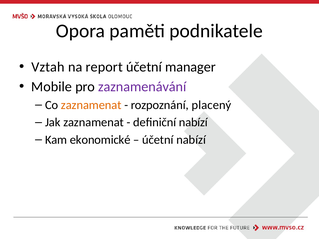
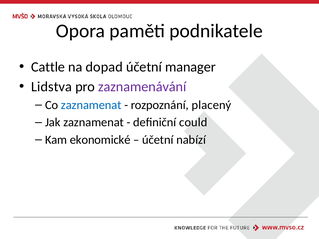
Vztah: Vztah -> Cattle
report: report -> dopad
Mobile: Mobile -> Lidstva
zaznamenat at (91, 105) colour: orange -> blue
definiční nabízí: nabízí -> could
